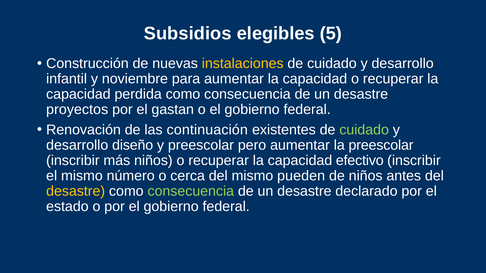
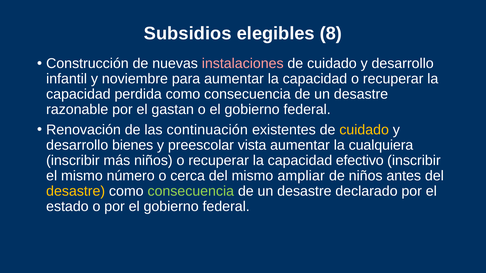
5: 5 -> 8
instalaciones colour: yellow -> pink
proyectos: proyectos -> razonable
cuidado at (364, 130) colour: light green -> yellow
diseño: diseño -> bienes
pero: pero -> vista
la preescolar: preescolar -> cualquiera
pueden: pueden -> ampliar
